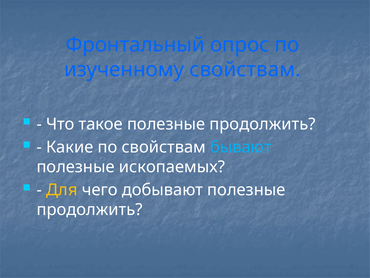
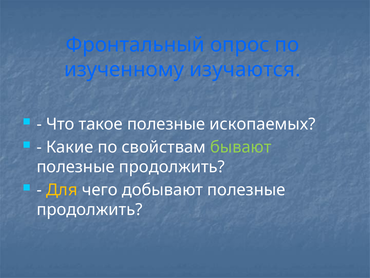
изученному свойствам: свойствам -> изучаются
такое полезные продолжить: продолжить -> ископаемых
бывают colour: light blue -> light green
ископаемых at (172, 167): ископаемых -> продолжить
